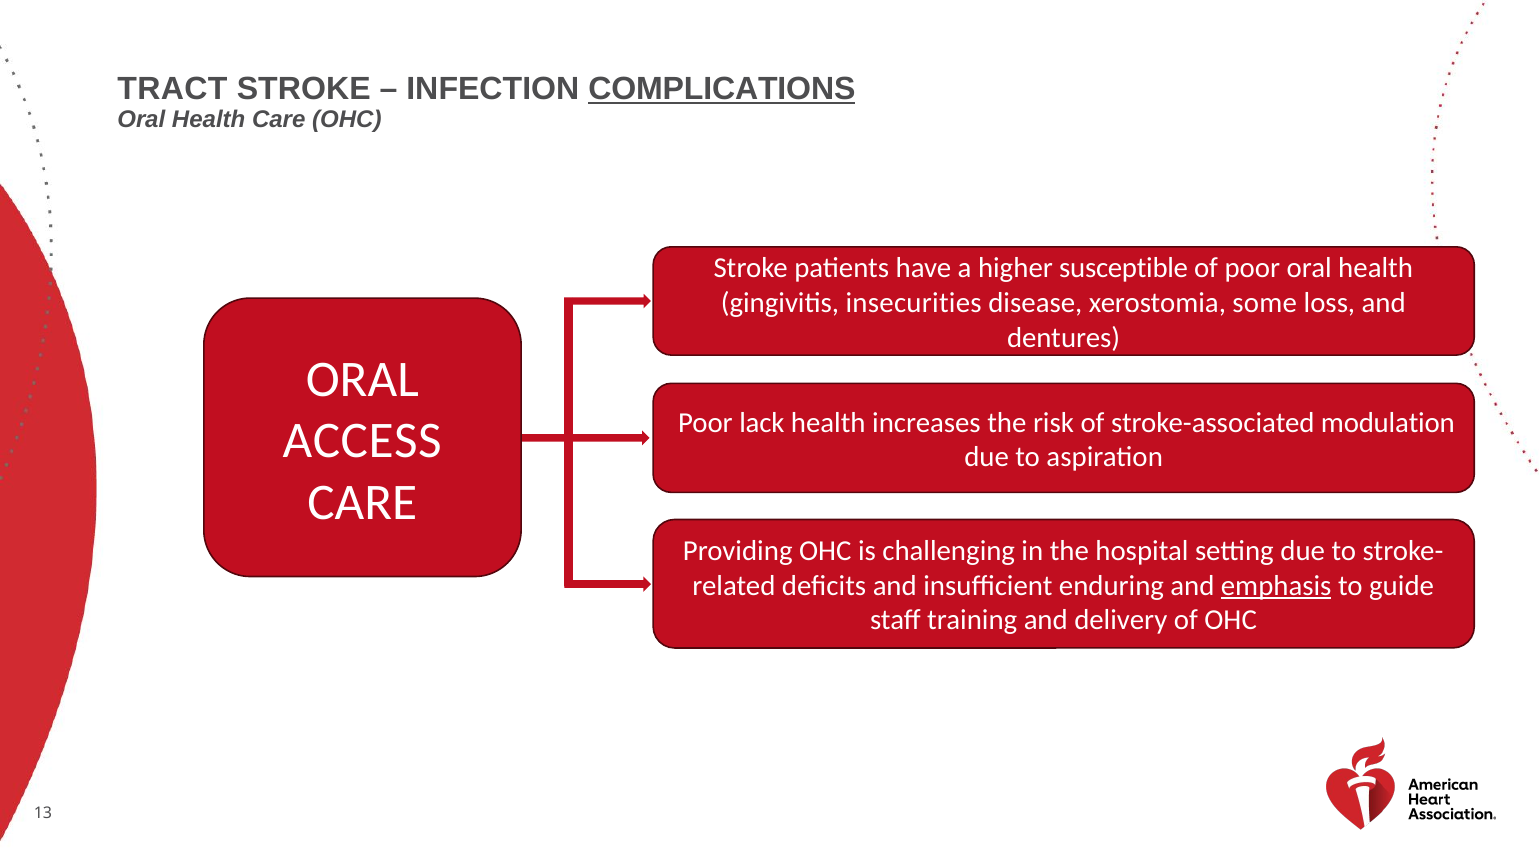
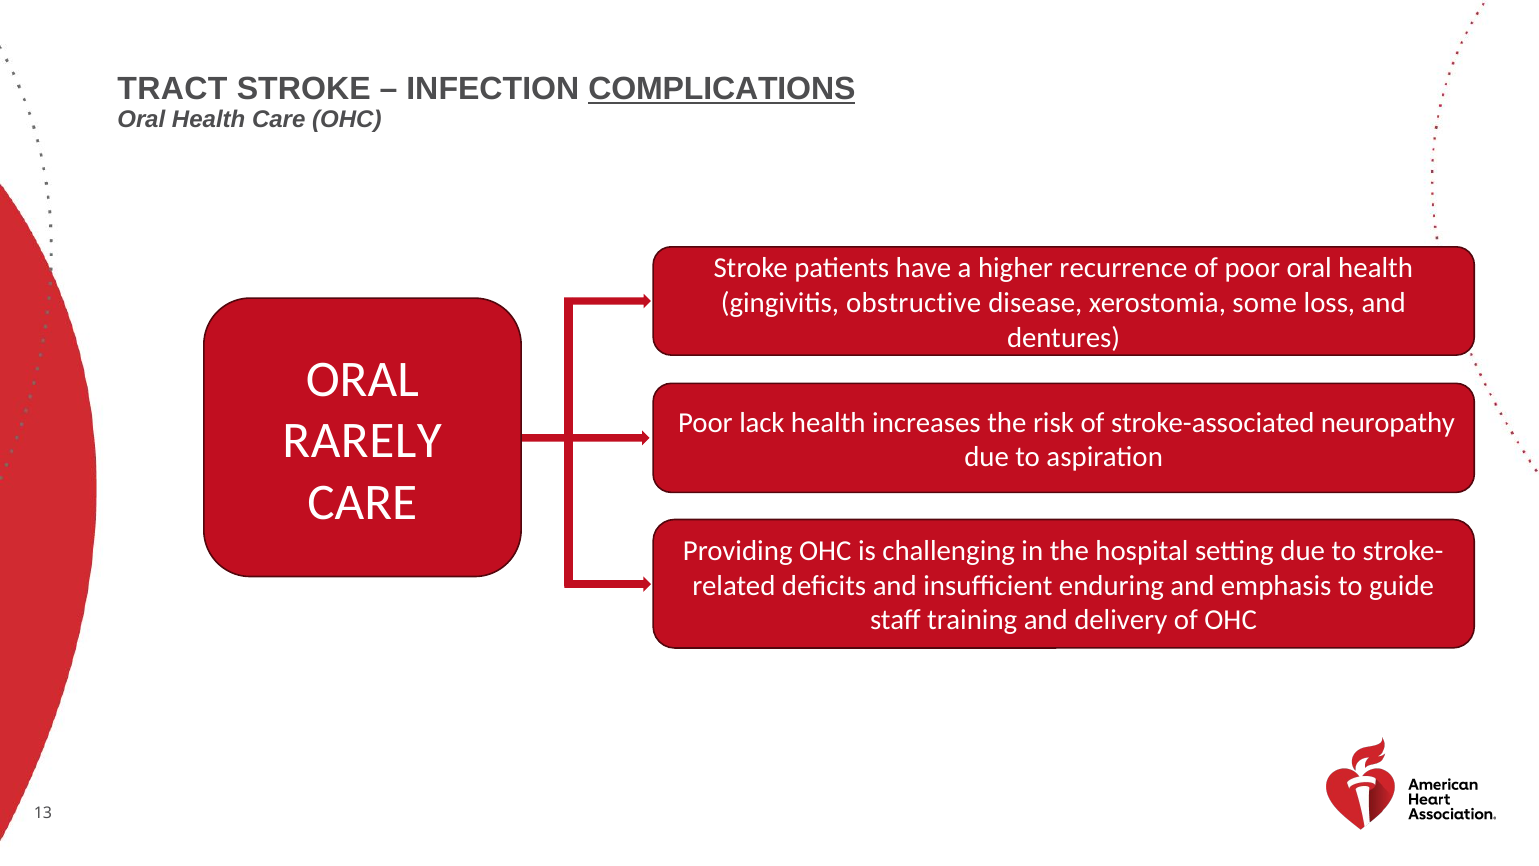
susceptible: susceptible -> recurrence
insecurities: insecurities -> obstructive
modulation: modulation -> neuropathy
ACCESS: ACCESS -> RARELY
emphasis underline: present -> none
